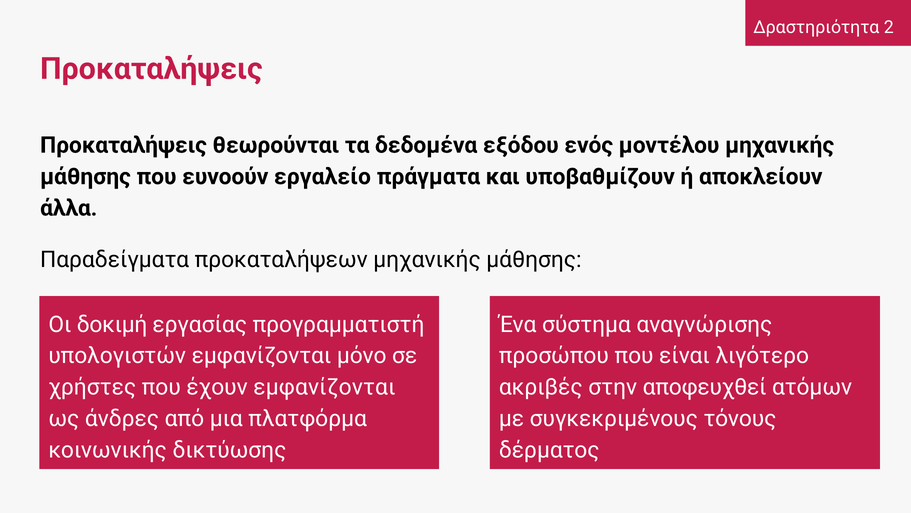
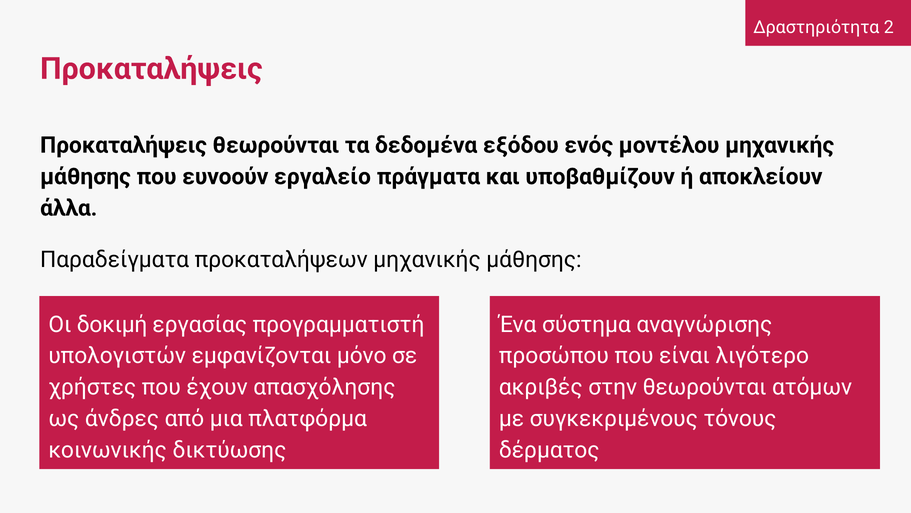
έχουν εμφανίζονται: εμφανίζονται -> απασχόλησης
στην αποφευχθεί: αποφευχθεί -> θεωρούνται
